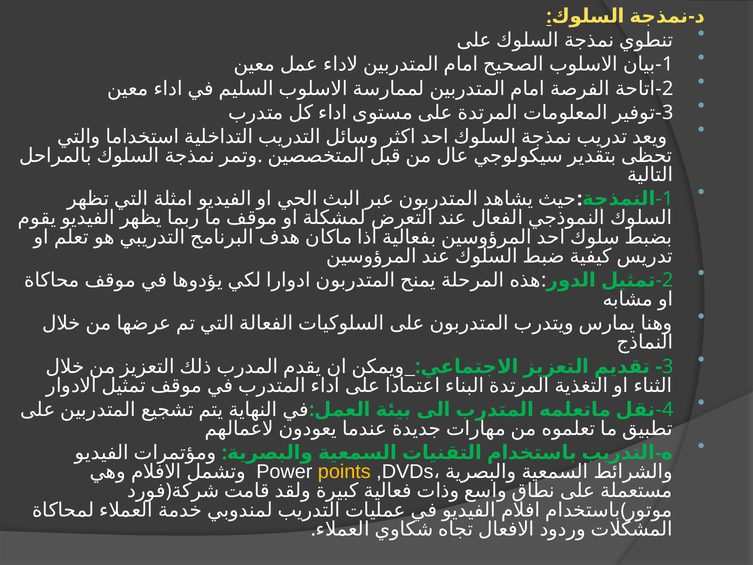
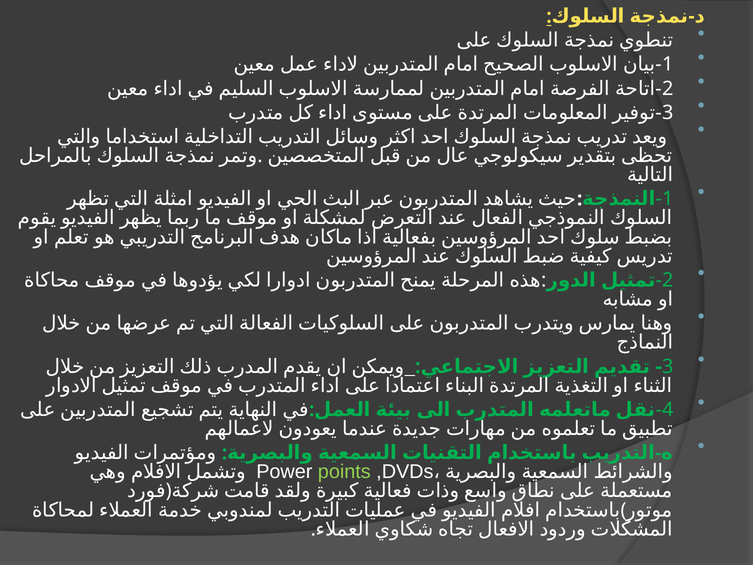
points colour: yellow -> light green
